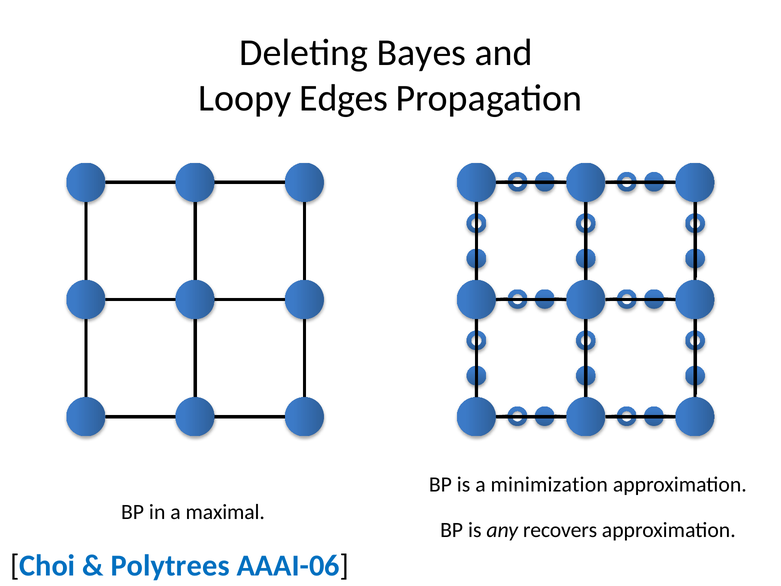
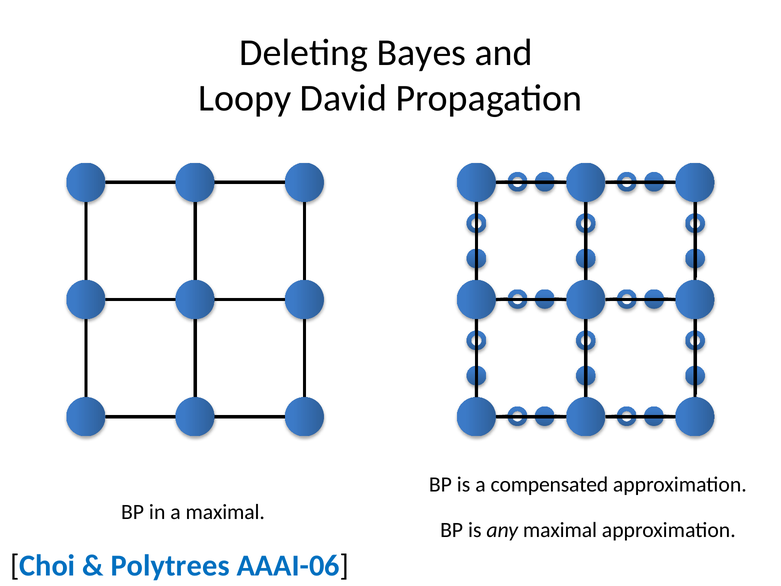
Edges: Edges -> David
minimization: minimization -> compensated
any recovers: recovers -> maximal
